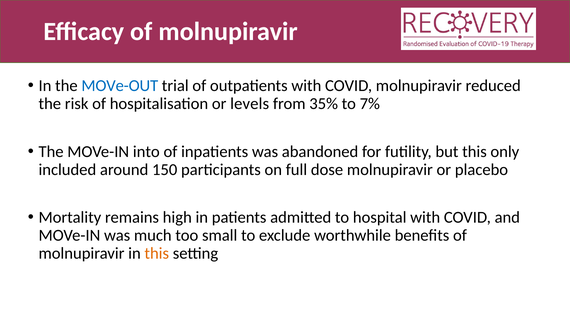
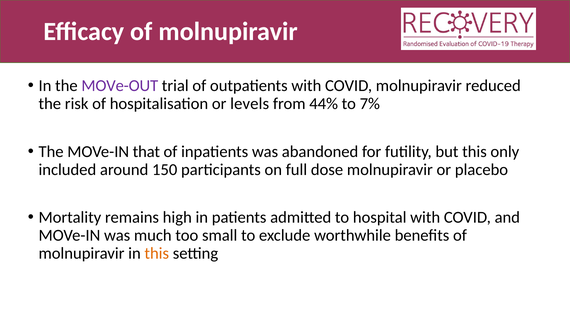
MOVe-OUT colour: blue -> purple
35%: 35% -> 44%
into: into -> that
